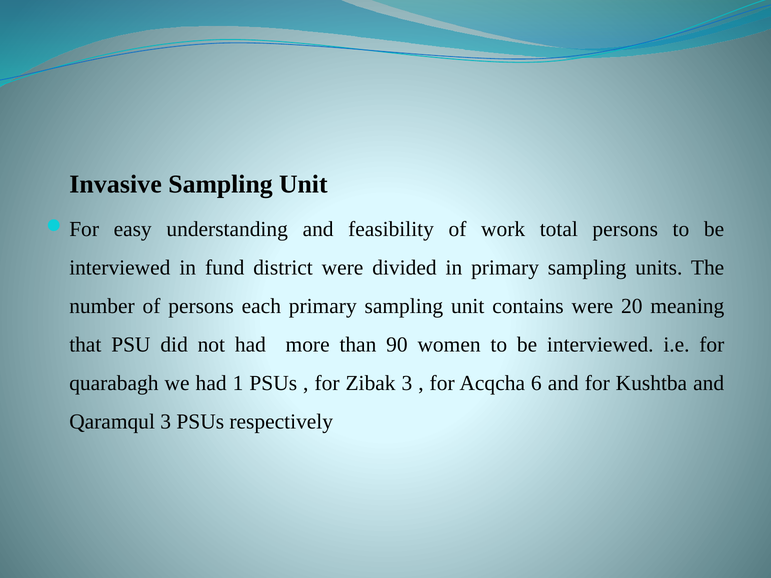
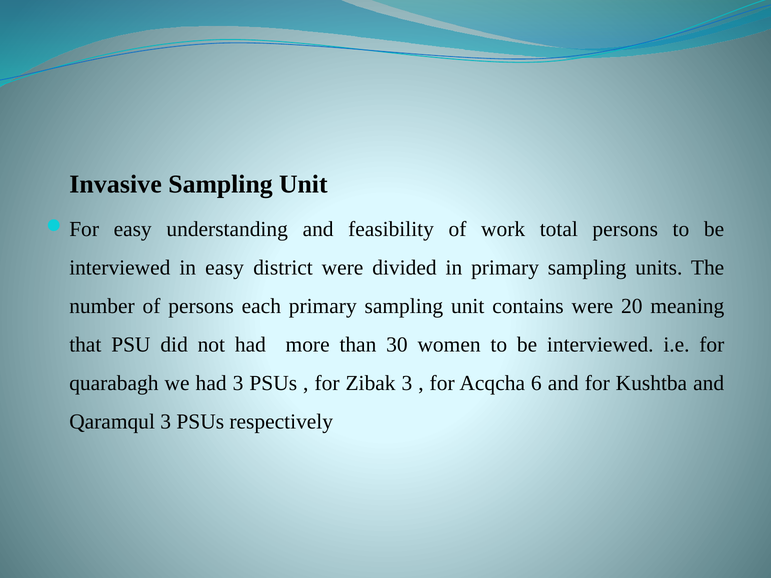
in fund: fund -> easy
90: 90 -> 30
had 1: 1 -> 3
